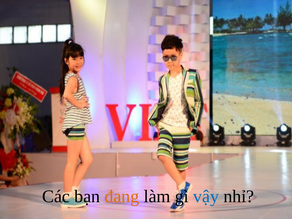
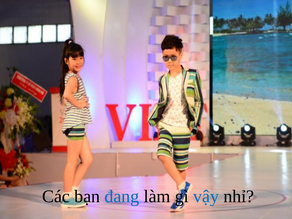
đang colour: orange -> blue
